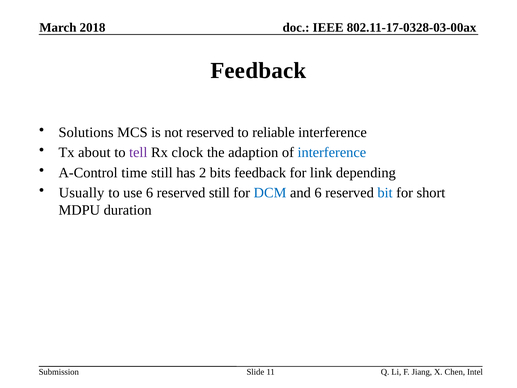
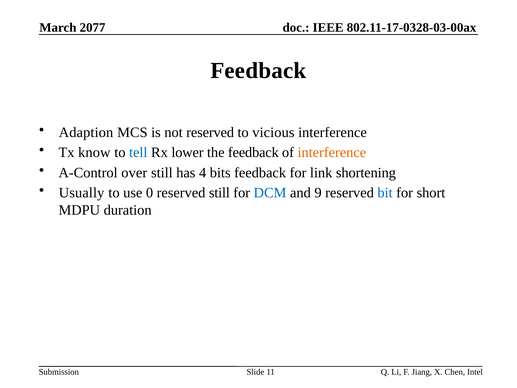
2018: 2018 -> 2077
Solutions: Solutions -> Adaption
reliable: reliable -> vicious
about: about -> know
tell colour: purple -> blue
clock: clock -> lower
the adaption: adaption -> feedback
interference at (332, 152) colour: blue -> orange
time: time -> over
2: 2 -> 4
depending: depending -> shortening
use 6: 6 -> 0
and 6: 6 -> 9
